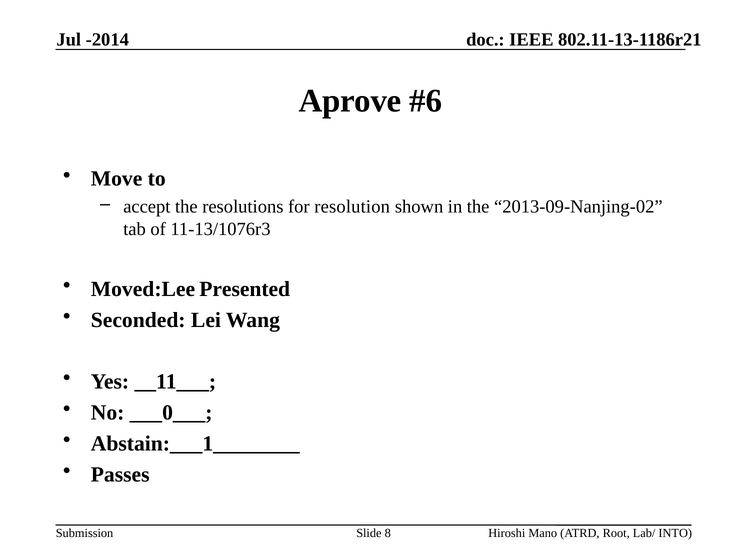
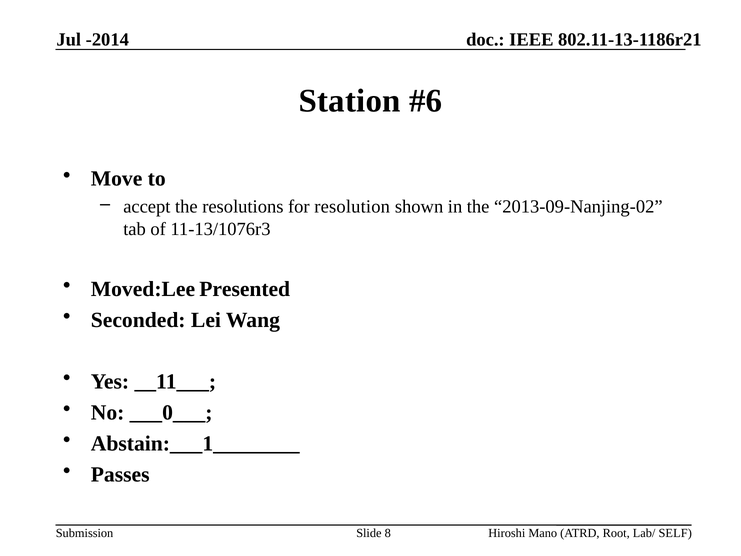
Aprove: Aprove -> Station
INTO: INTO -> SELF
